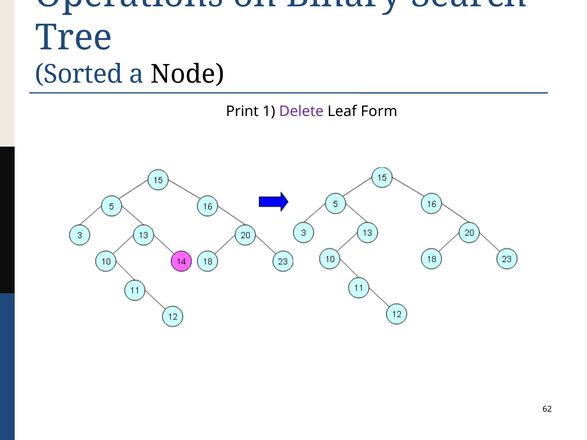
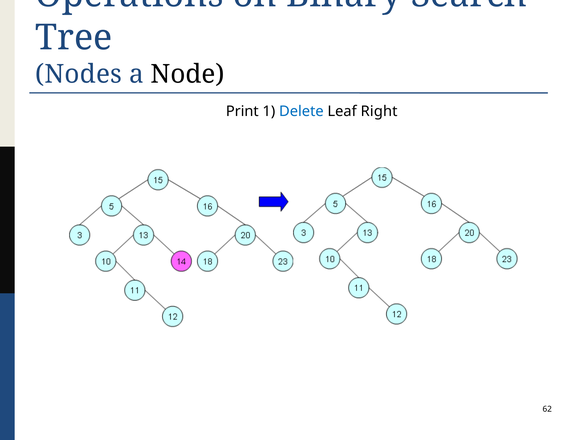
Sorted: Sorted -> Nodes
Delete colour: purple -> blue
Form: Form -> Right
